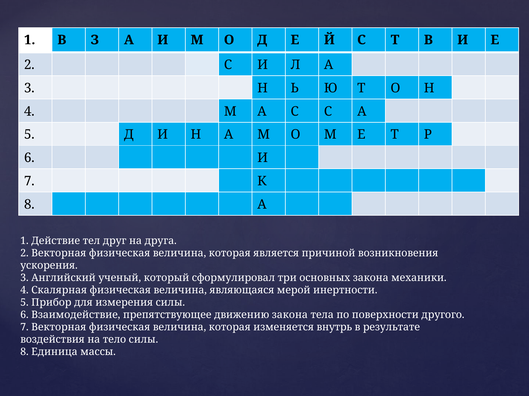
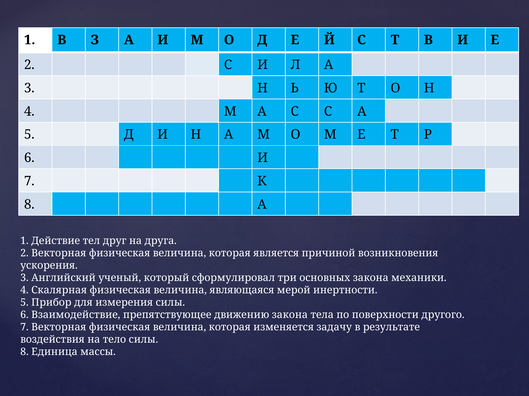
внутрь: внутрь -> задачу
